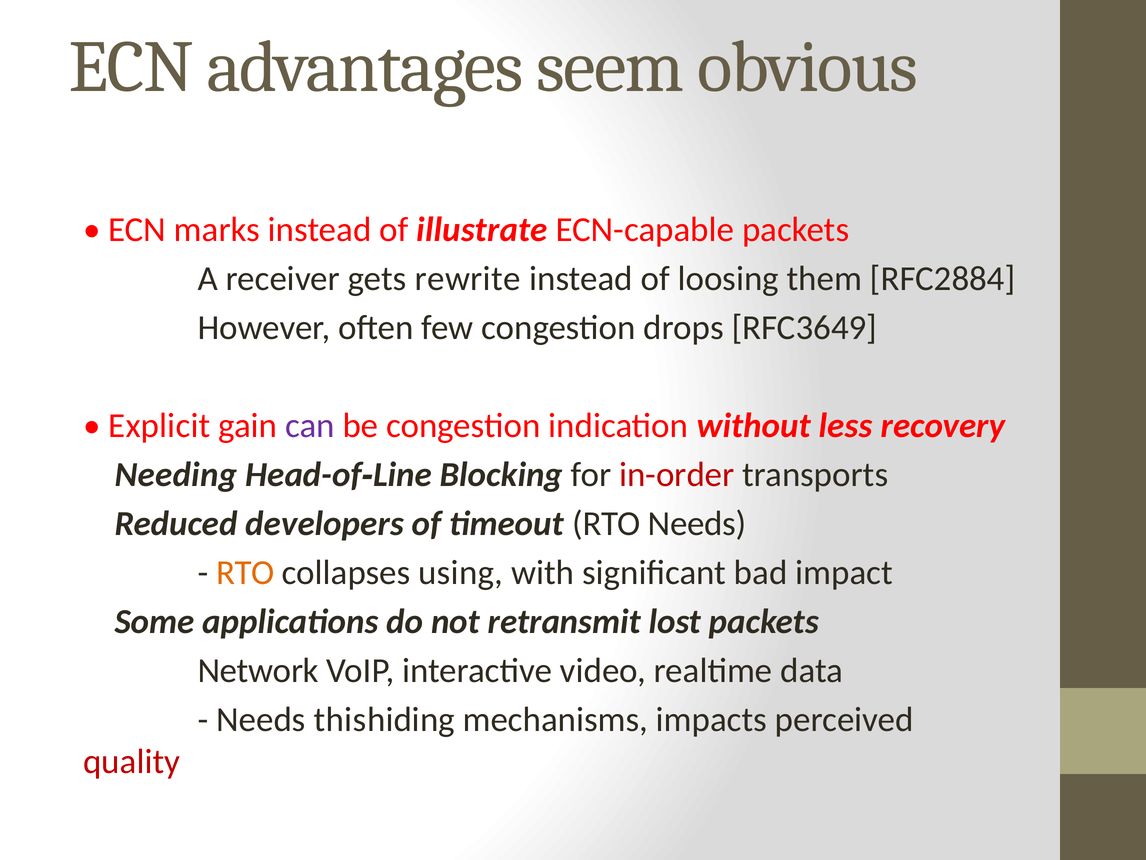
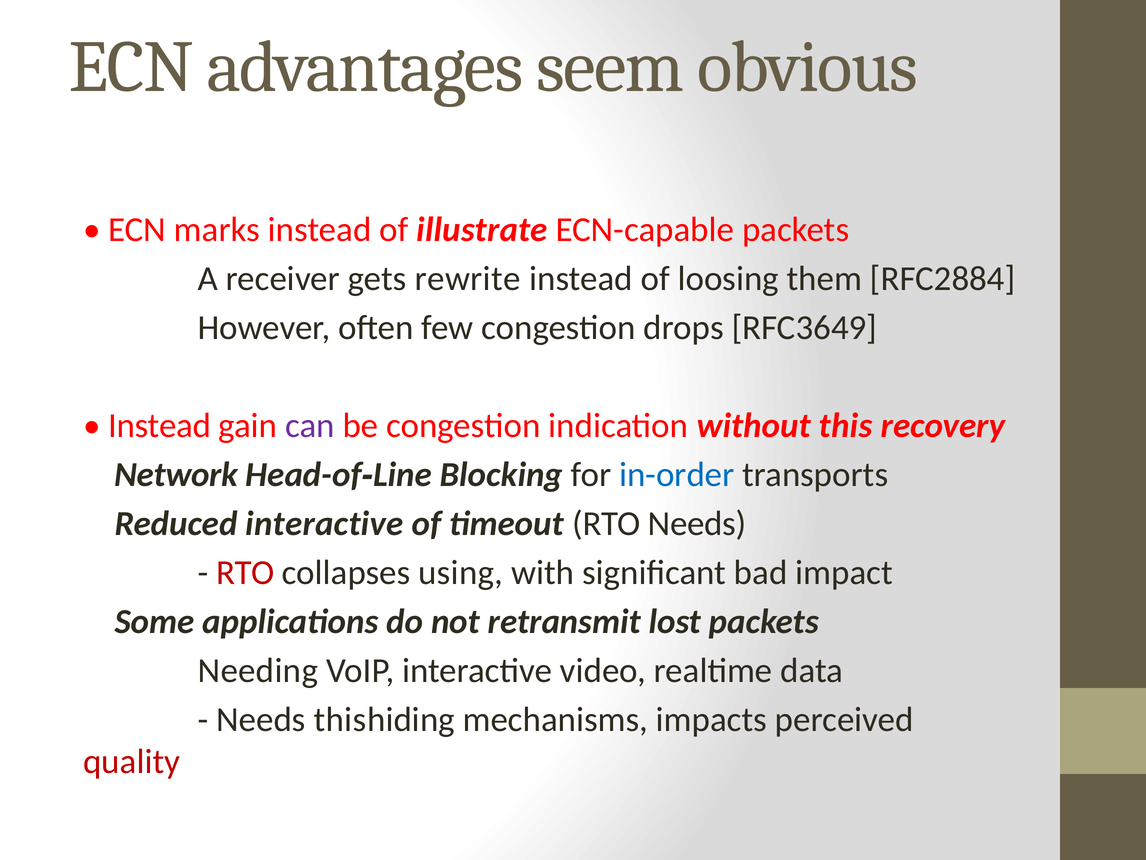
Explicit at (159, 426): Explicit -> Instead
without less: less -> this
Needing: Needing -> Network
in-order colour: red -> blue
Reduced developers: developers -> interactive
RTO at (245, 572) colour: orange -> red
Network: Network -> Needing
